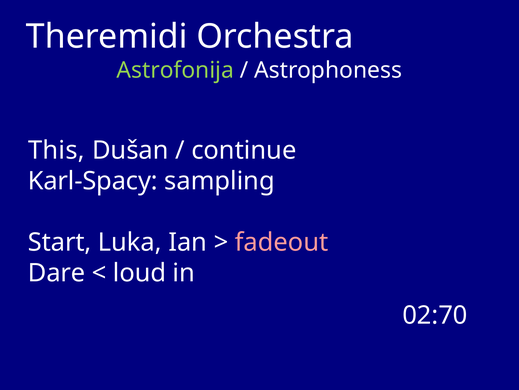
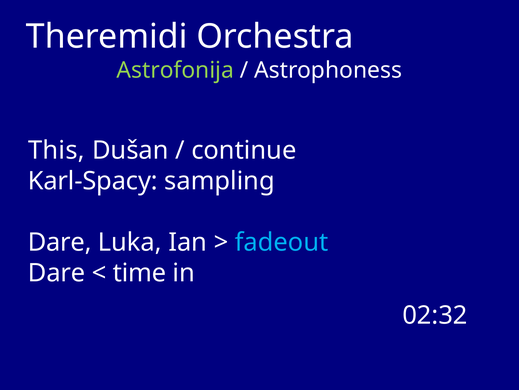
Start at (60, 242): Start -> Dare
fadeout colour: pink -> light blue
loud: loud -> time
02:70: 02:70 -> 02:32
